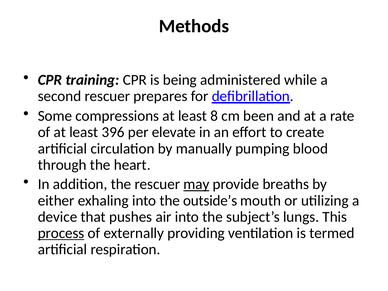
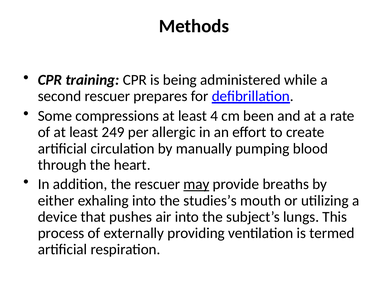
8: 8 -> 4
396: 396 -> 249
elevate: elevate -> allergic
outside’s: outside’s -> studies’s
process underline: present -> none
